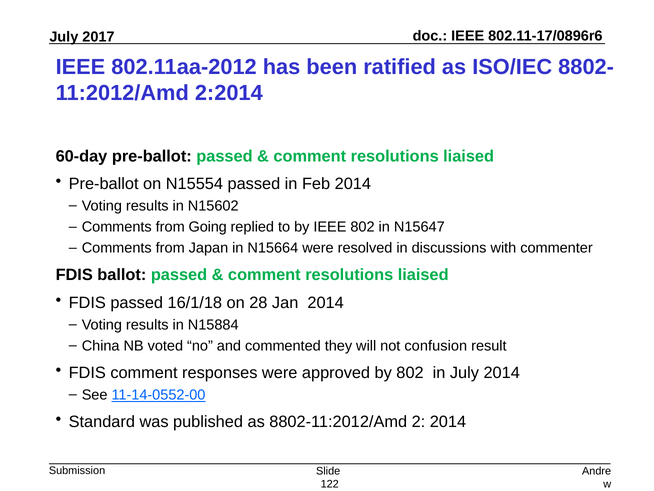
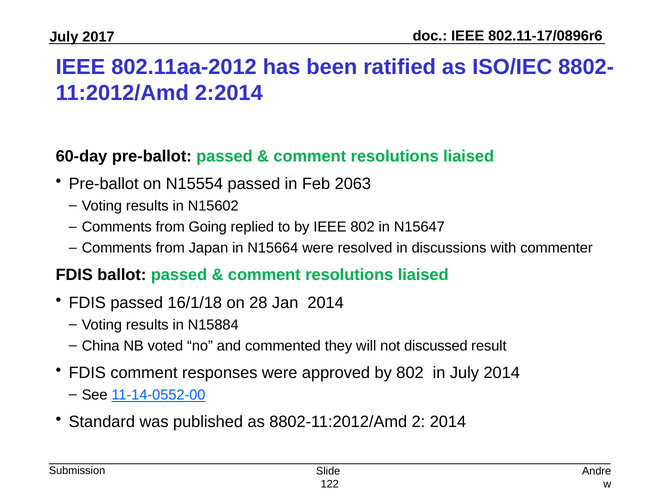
Feb 2014: 2014 -> 2063
confusion: confusion -> discussed
